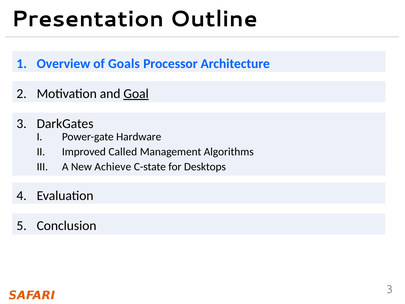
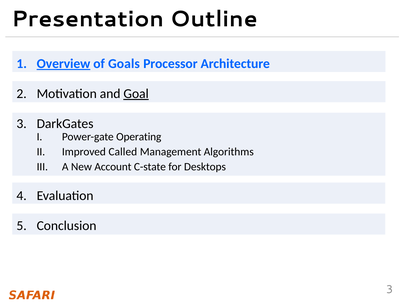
Overview underline: none -> present
Hardware: Hardware -> Operating
Achieve: Achieve -> Account
